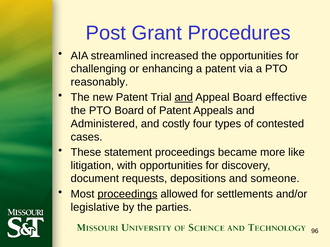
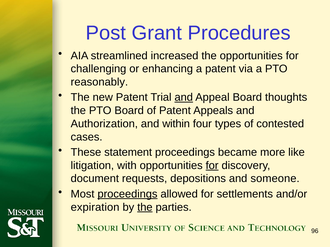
effective: effective -> thoughts
Administered: Administered -> Authorization
costly: costly -> within
for at (212, 166) underline: none -> present
legislative: legislative -> expiration
the at (145, 208) underline: none -> present
